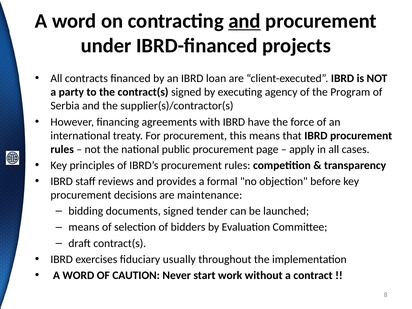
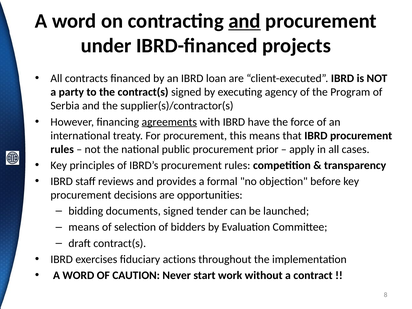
agreements underline: none -> present
page: page -> prior
maintenance: maintenance -> opportunities
usually: usually -> actions
